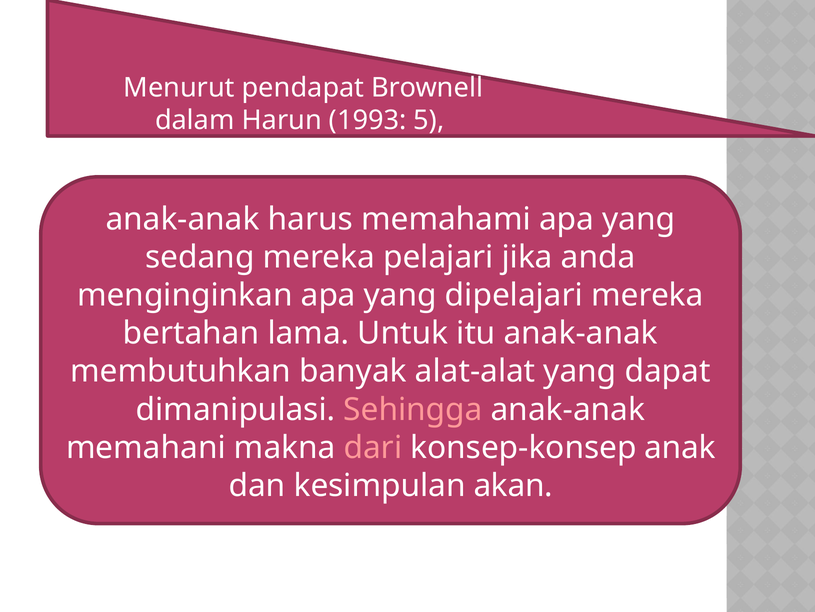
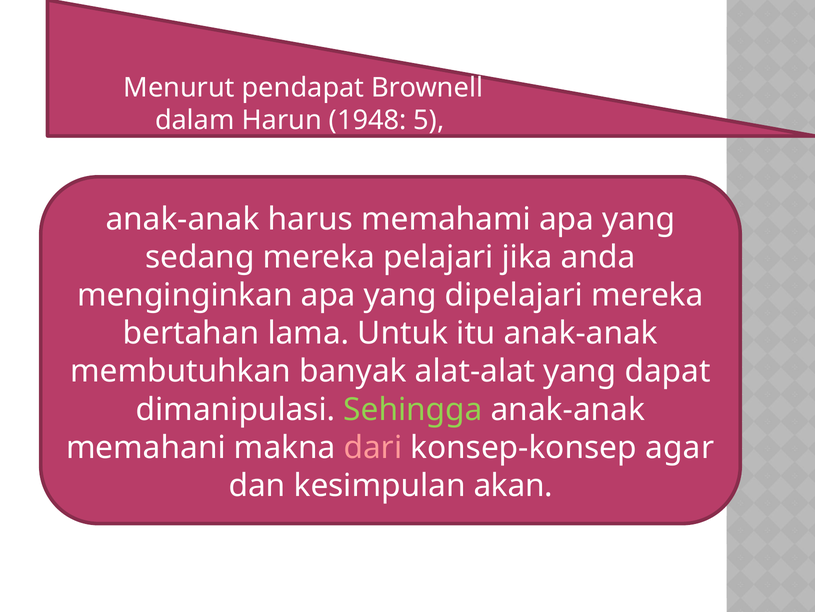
1993: 1993 -> 1948
Sehingga colour: pink -> light green
anak: anak -> agar
